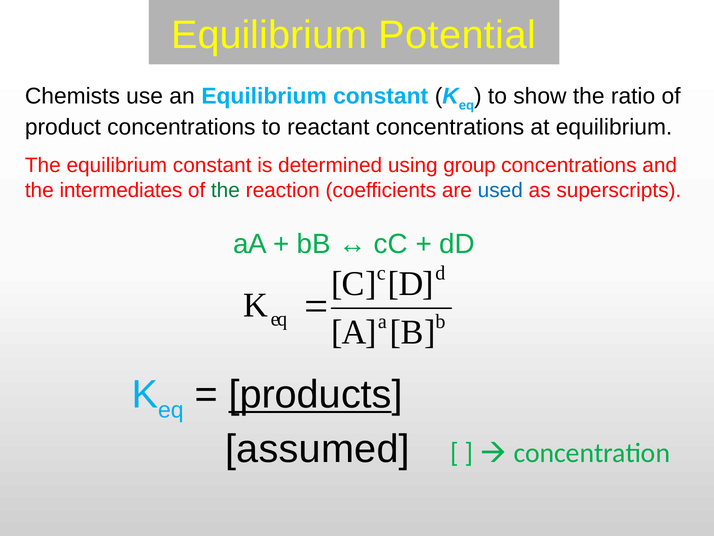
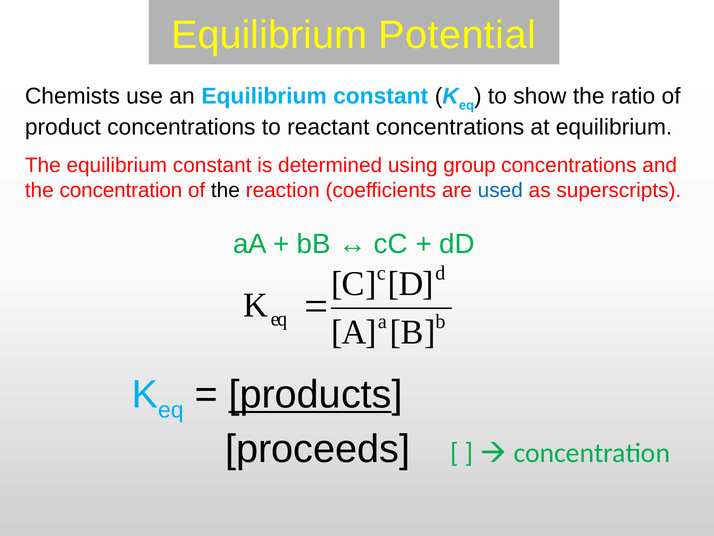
the intermediates: intermediates -> concentration
the at (225, 190) colour: green -> black
assumed: assumed -> proceeds
